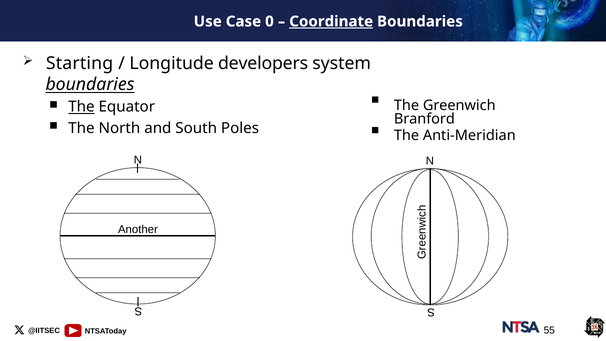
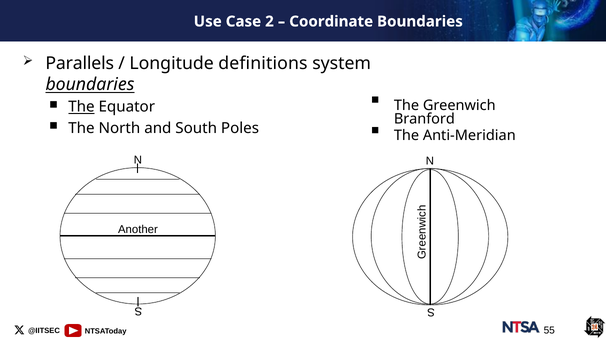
0: 0 -> 2
Coordinate underline: present -> none
Starting: Starting -> Parallels
developers: developers -> definitions
